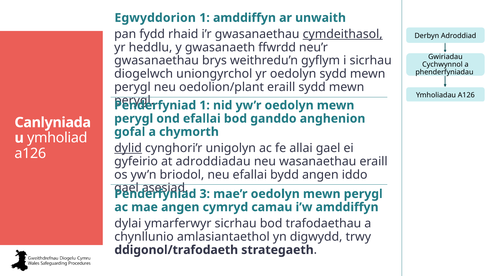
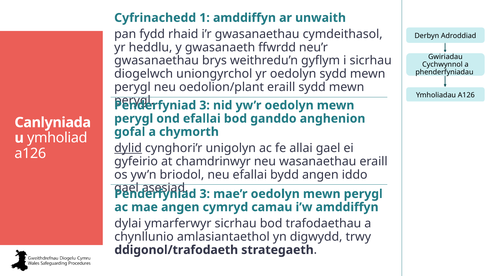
Egwyddorion: Egwyddorion -> Cyfrinachedd
cymdeithasol underline: present -> none
1 at (205, 105): 1 -> 3
adroddiadau: adroddiadau -> chamdrinwyr
